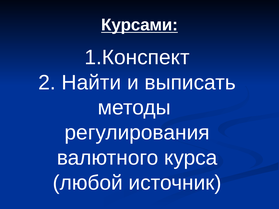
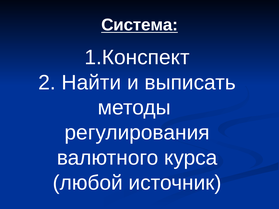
Курсами: Курсами -> Система
